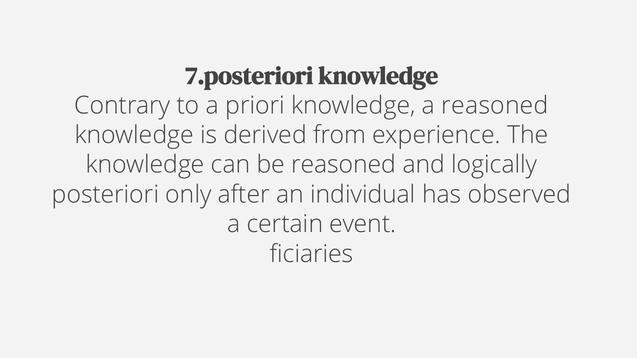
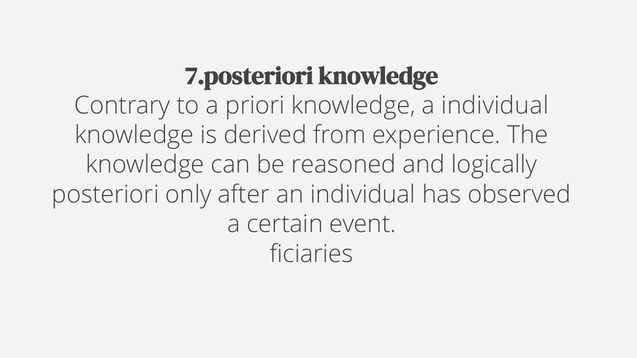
a reasoned: reasoned -> individual
